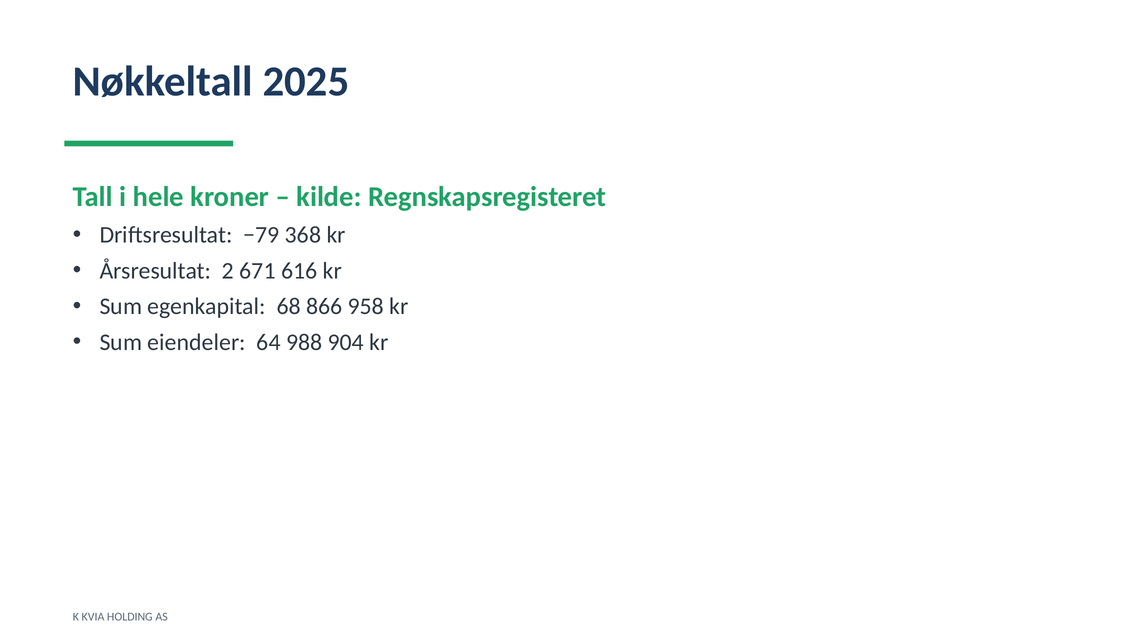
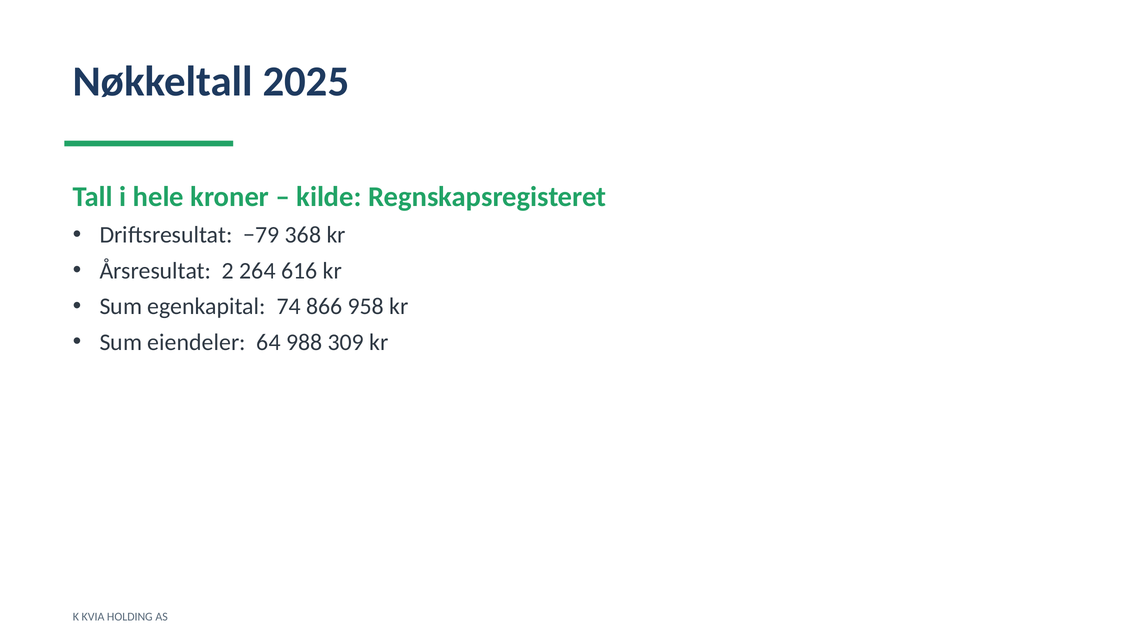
671: 671 -> 264
68: 68 -> 74
904: 904 -> 309
